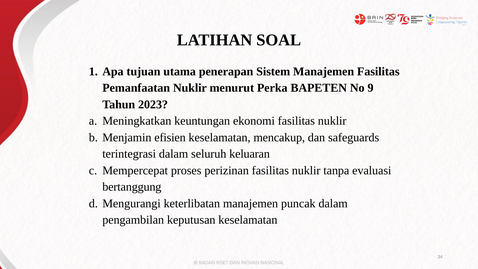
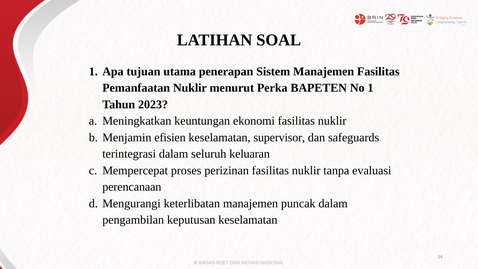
No 9: 9 -> 1
mencakup: mencakup -> supervisor
bertanggung: bertanggung -> perencanaan
